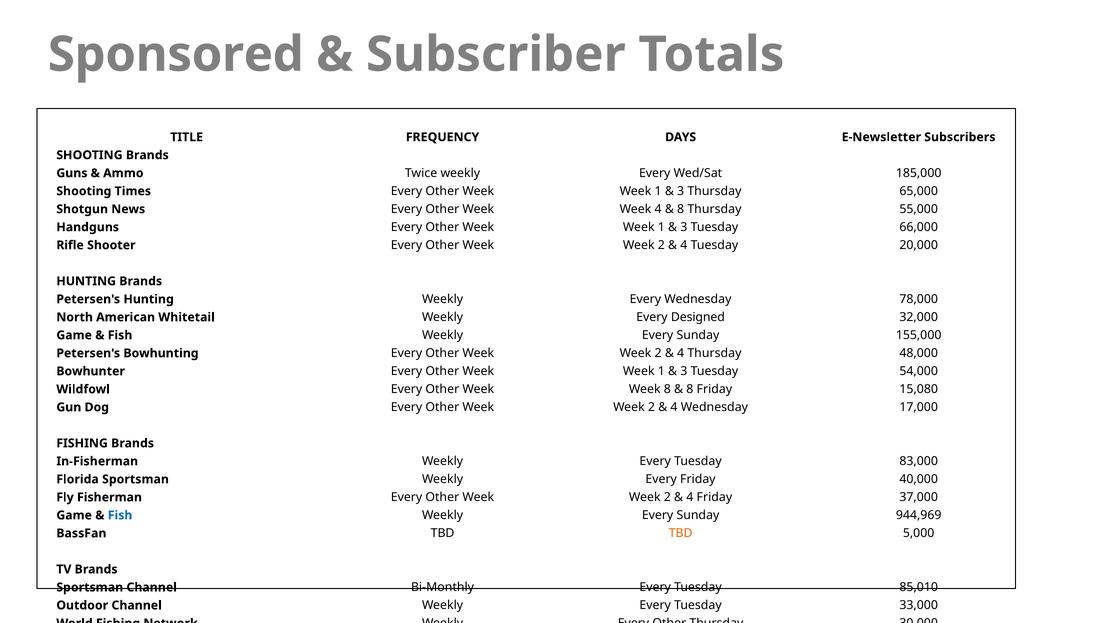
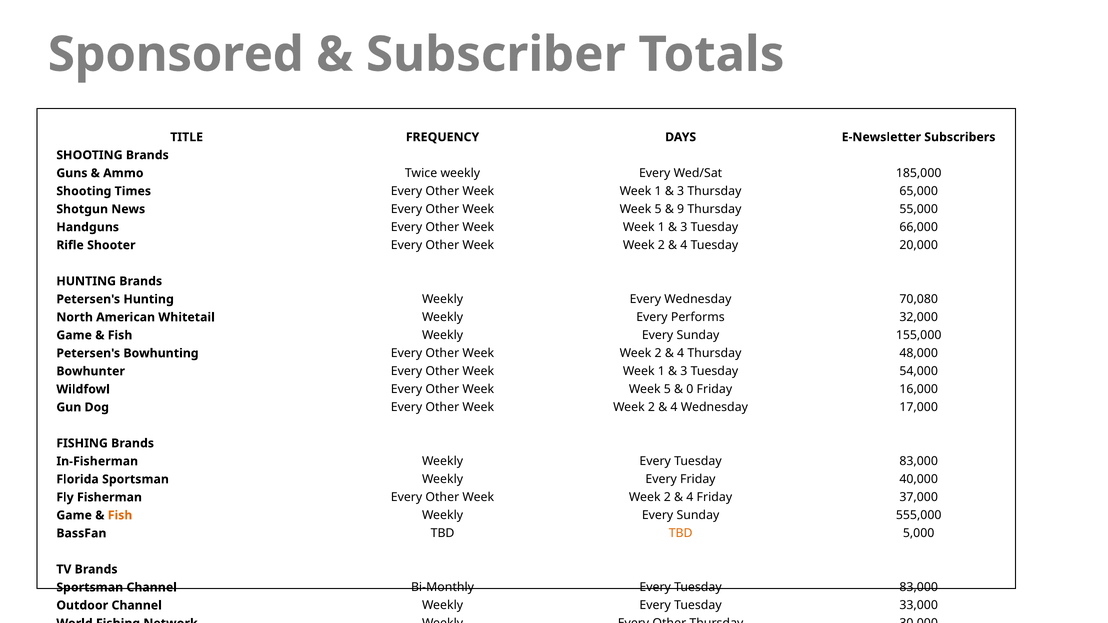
4 at (658, 209): 4 -> 5
8 at (681, 209): 8 -> 9
78,000: 78,000 -> 70,080
Designed: Designed -> Performs
8 at (667, 389): 8 -> 5
8 at (690, 389): 8 -> 0
15,080: 15,080 -> 16,000
Fish at (120, 516) colour: blue -> orange
944,969: 944,969 -> 555,000
Bi-Monthly Every Tuesday 85,010: 85,010 -> 83,000
